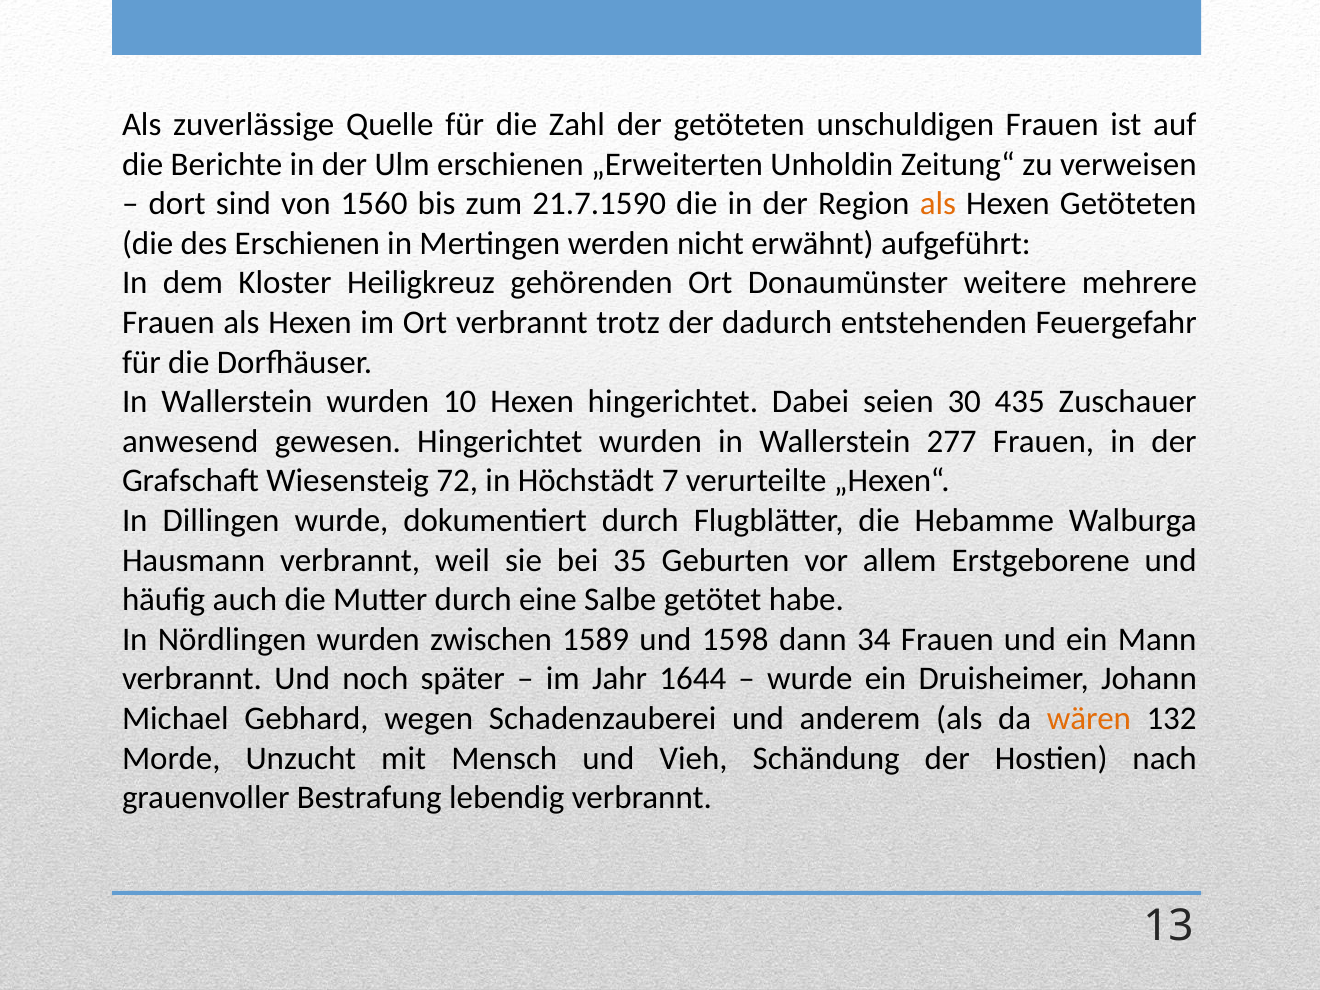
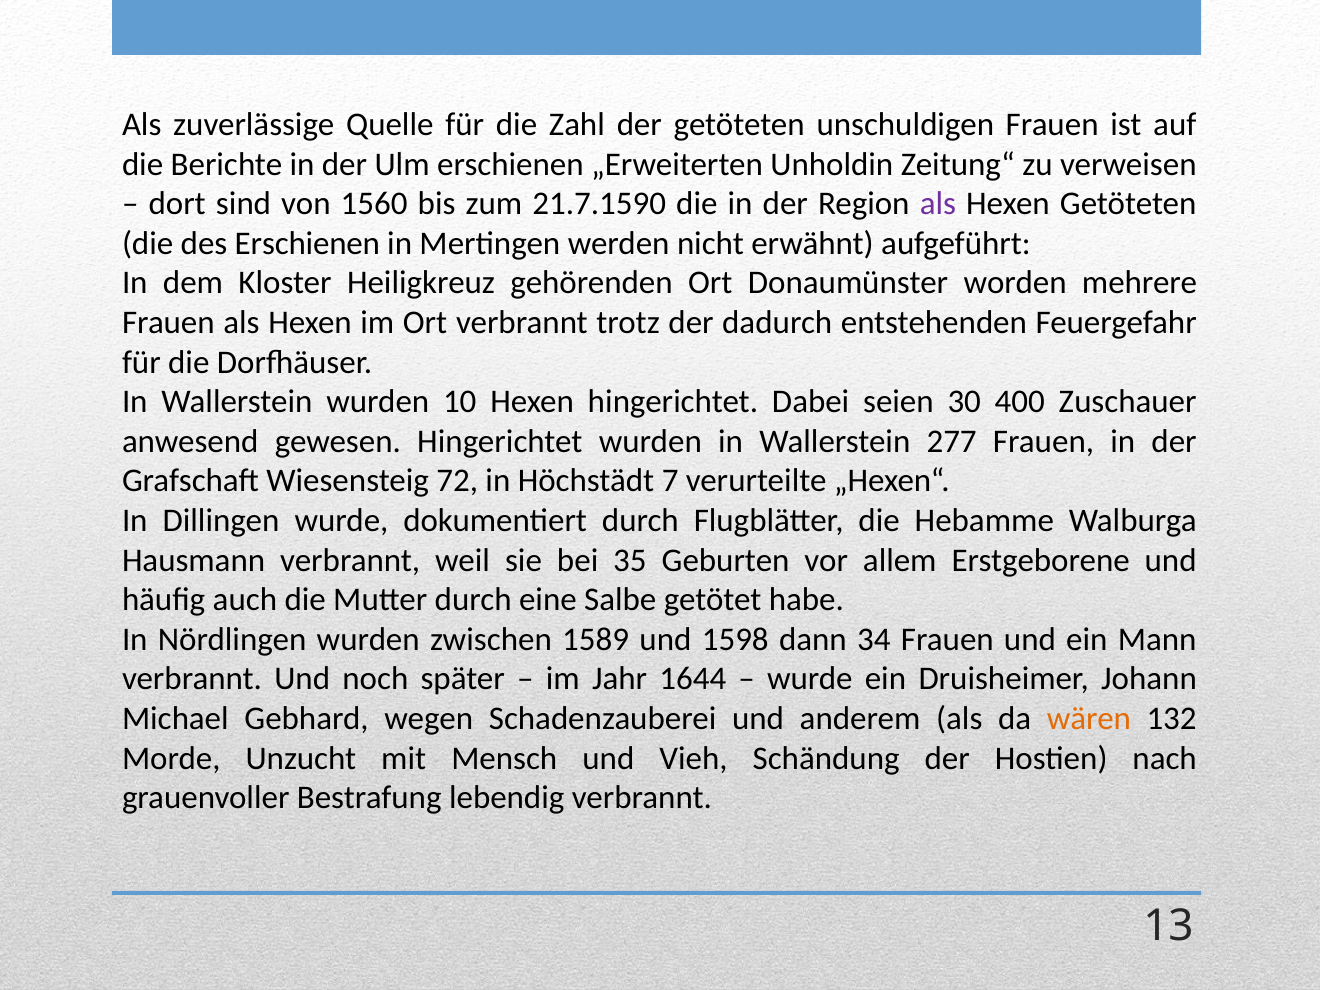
als at (938, 204) colour: orange -> purple
weitere: weitere -> worden
435: 435 -> 400
